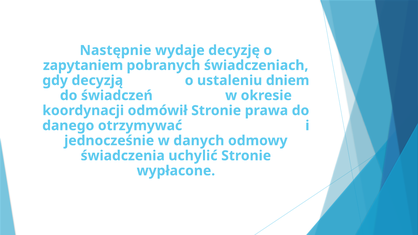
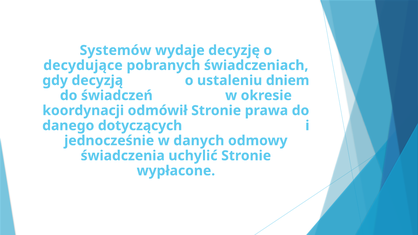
Następnie: Następnie -> Systemów
zapytaniem: zapytaniem -> decydujące
otrzymywać: otrzymywać -> dotyczących
